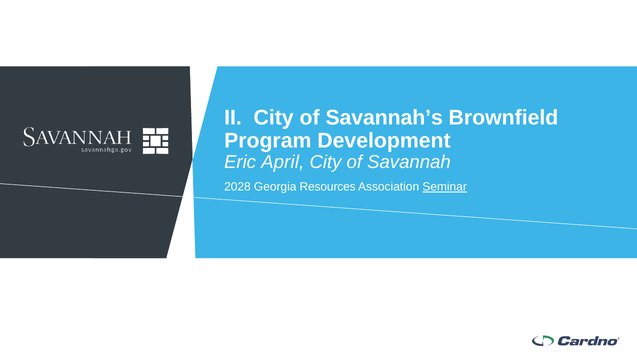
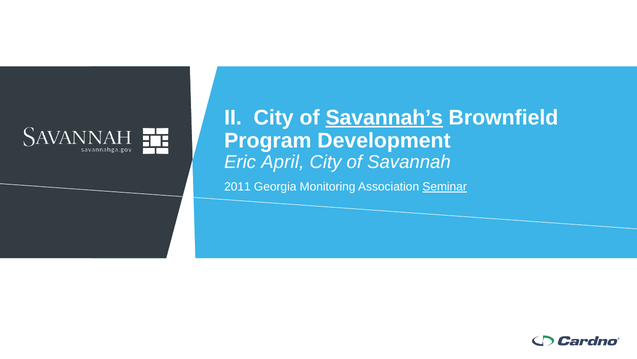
Savannah’s underline: none -> present
2028: 2028 -> 2011
Resources: Resources -> Monitoring
